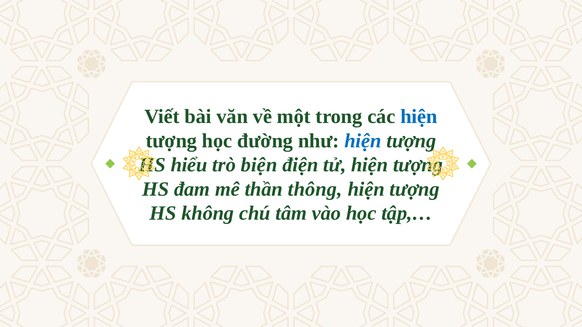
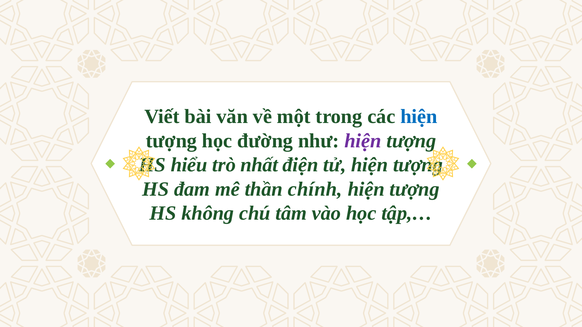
hiện at (363, 141) colour: blue -> purple
biện: biện -> nhất
thông: thông -> chính
